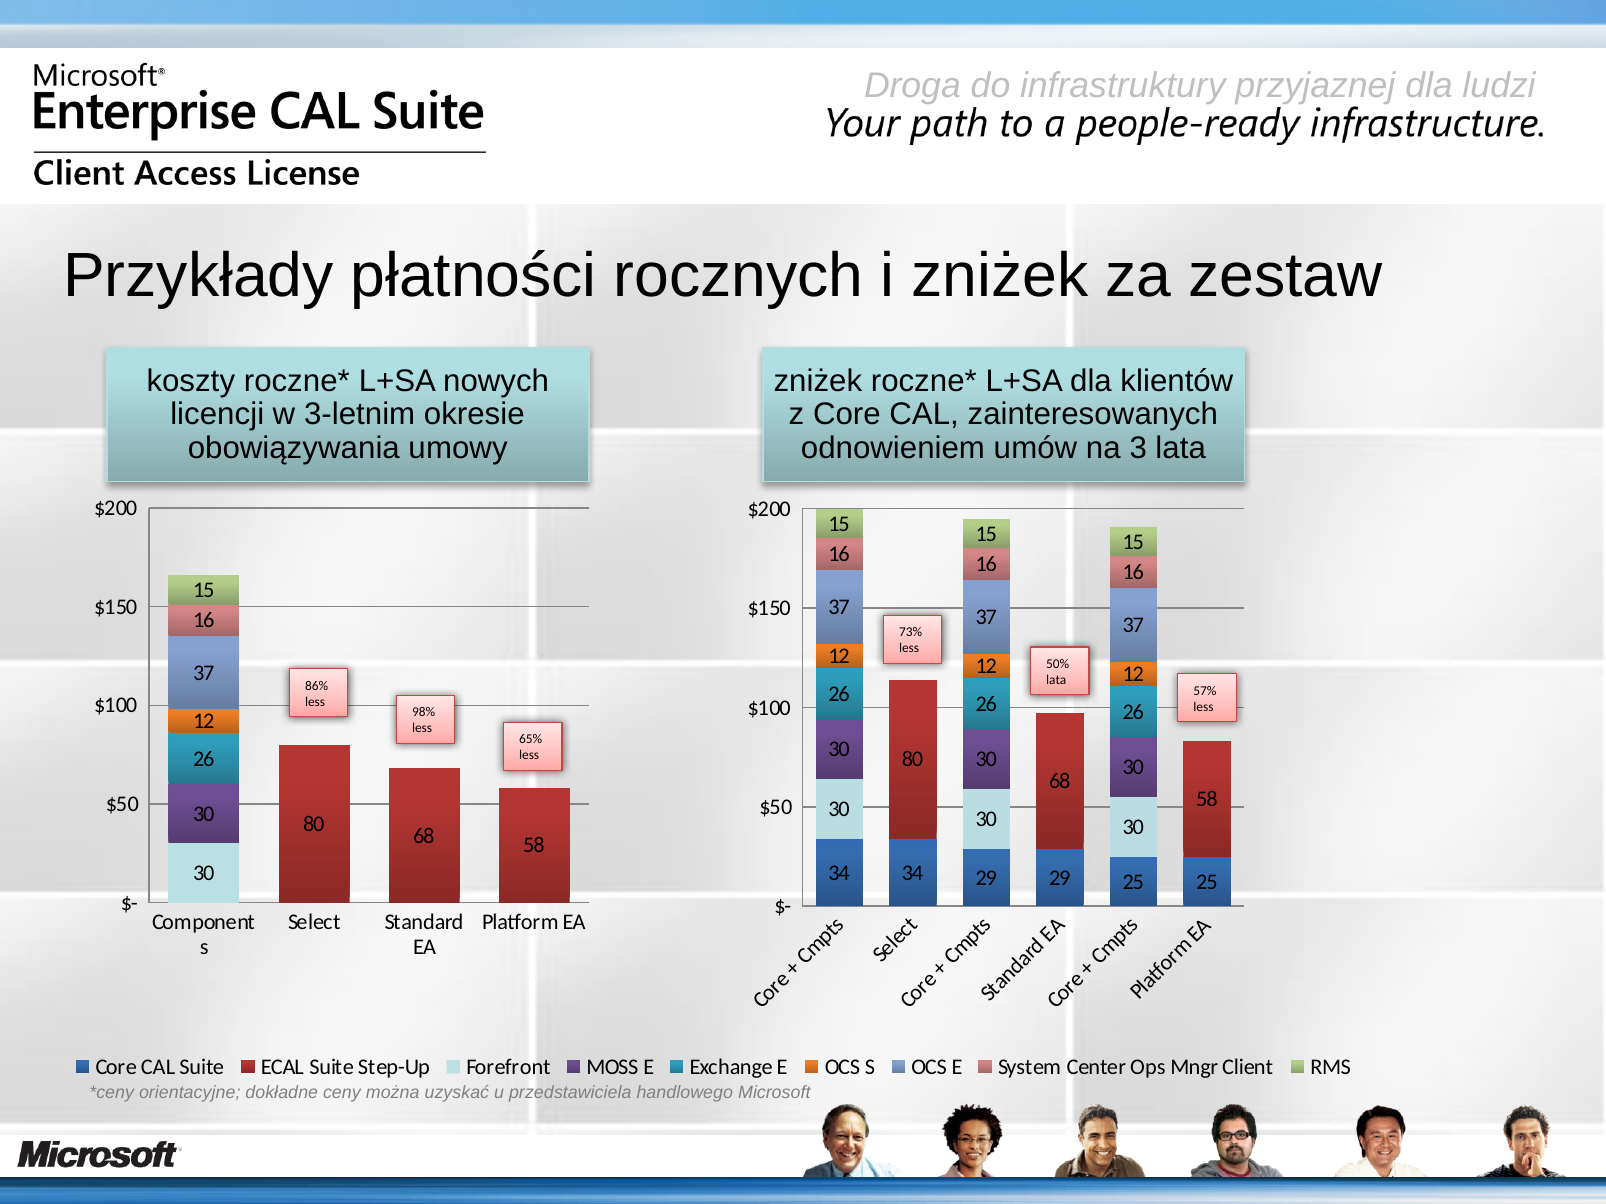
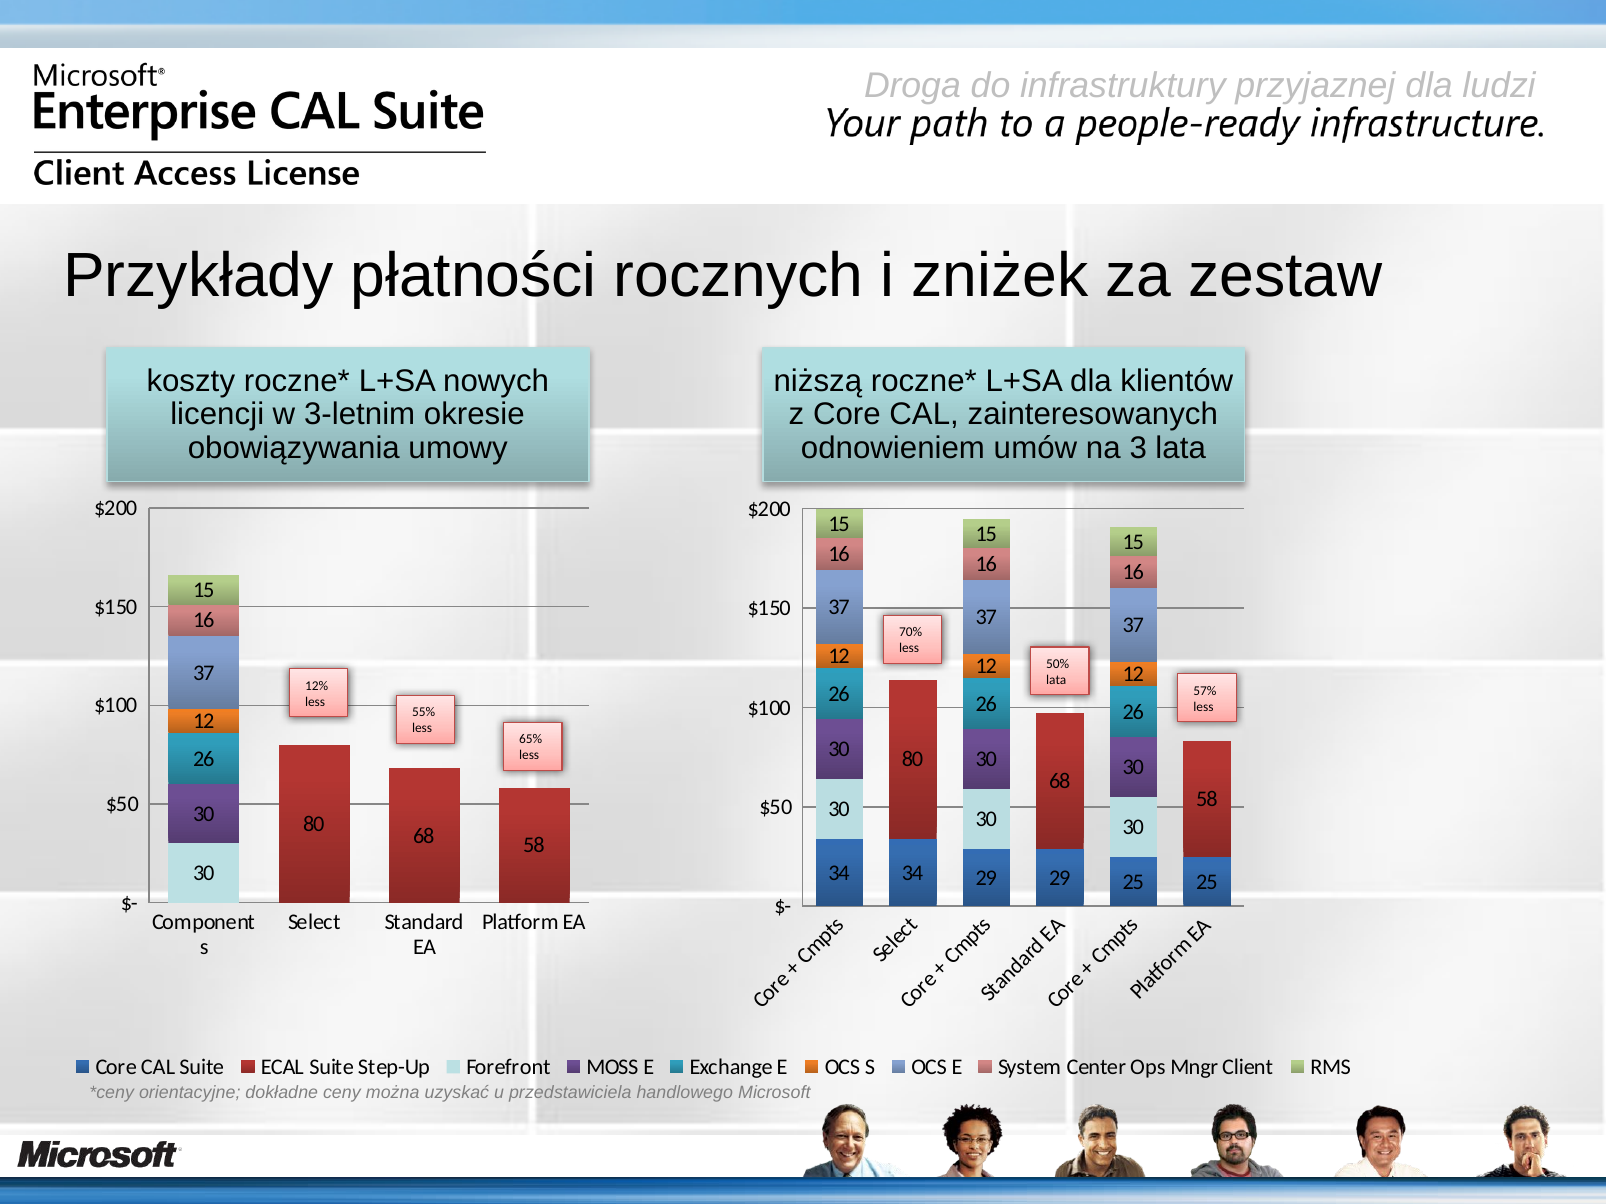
zniżek at (818, 381): zniżek -> niższą
73%: 73% -> 70%
86%: 86% -> 12%
98%: 98% -> 55%
